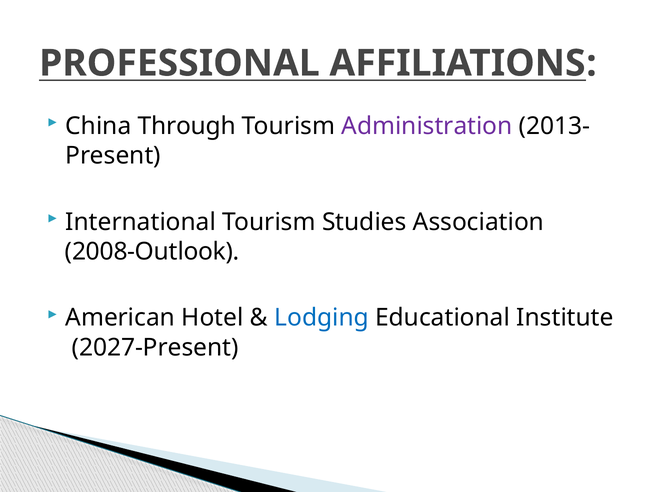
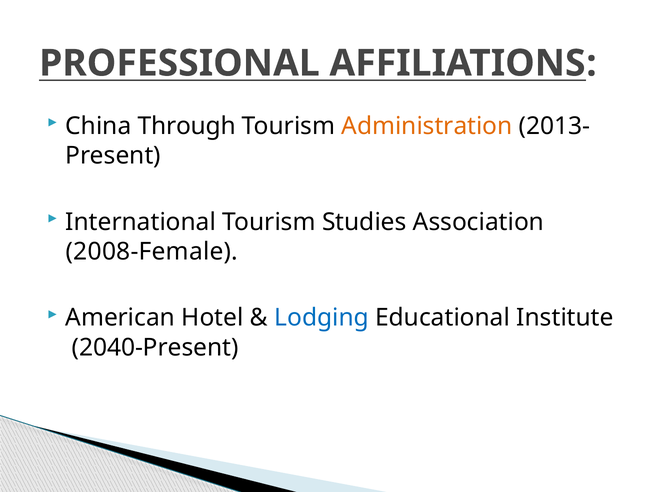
Administration colour: purple -> orange
2008-Outlook: 2008-Outlook -> 2008-Female
2027-Present: 2027-Present -> 2040-Present
